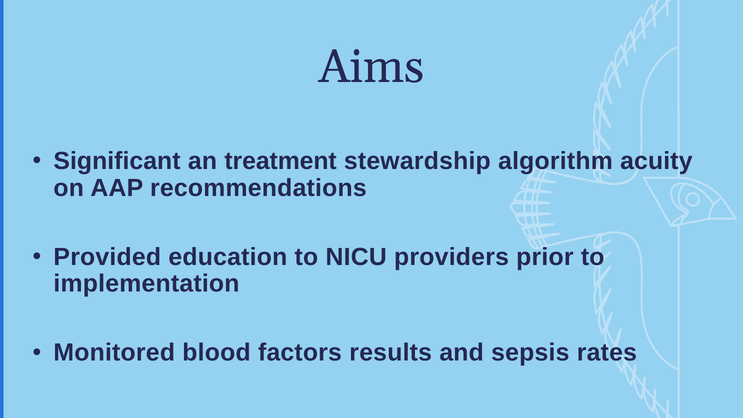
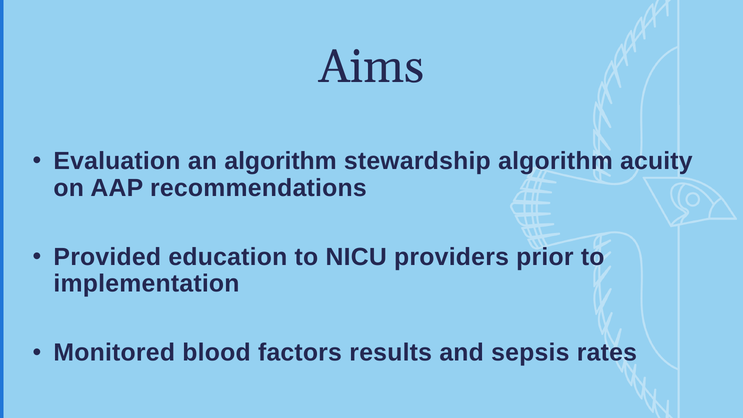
Significant: Significant -> Evaluation
an treatment: treatment -> algorithm
